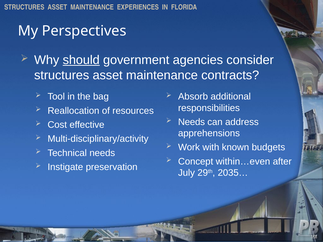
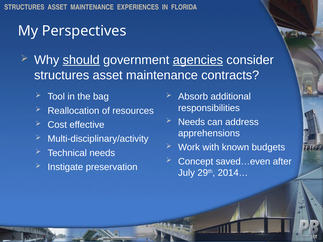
agencies underline: none -> present
within…even: within…even -> saved…even
2035…: 2035… -> 2014…
